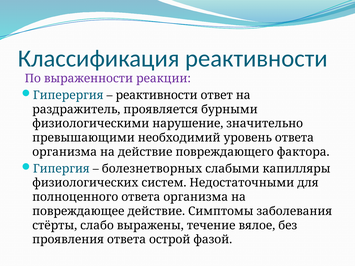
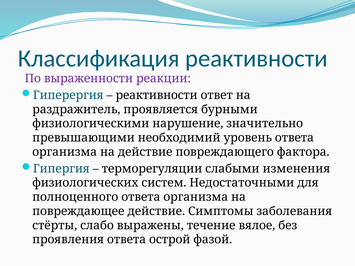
болезнетворных: болезнетворных -> терморегуляции
капилляры: капилляры -> изменения
